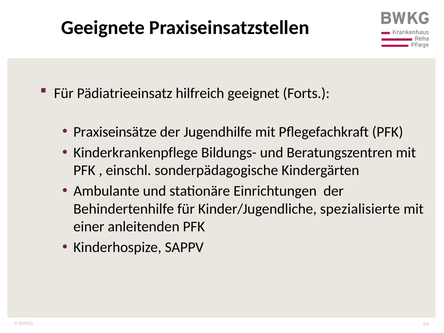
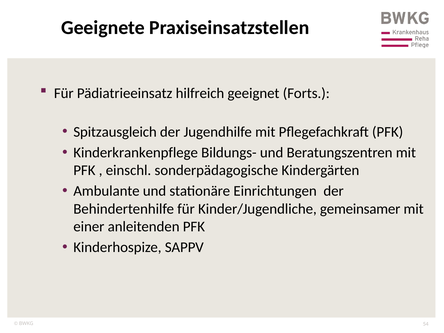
Praxiseinsätze: Praxiseinsätze -> Spitzausgleich
spezialisierte: spezialisierte -> gemeinsamer
